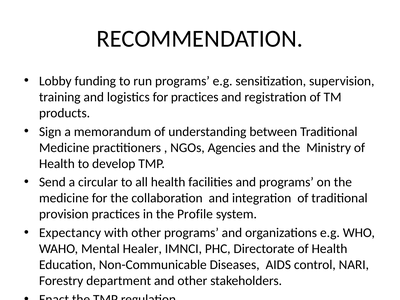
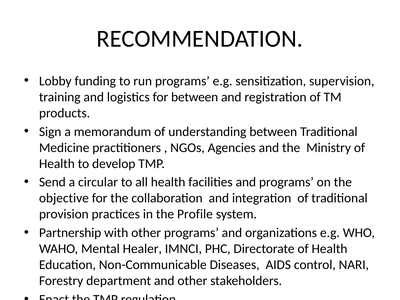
for practices: practices -> between
medicine at (64, 198): medicine -> objective
Expectancy: Expectancy -> Partnership
